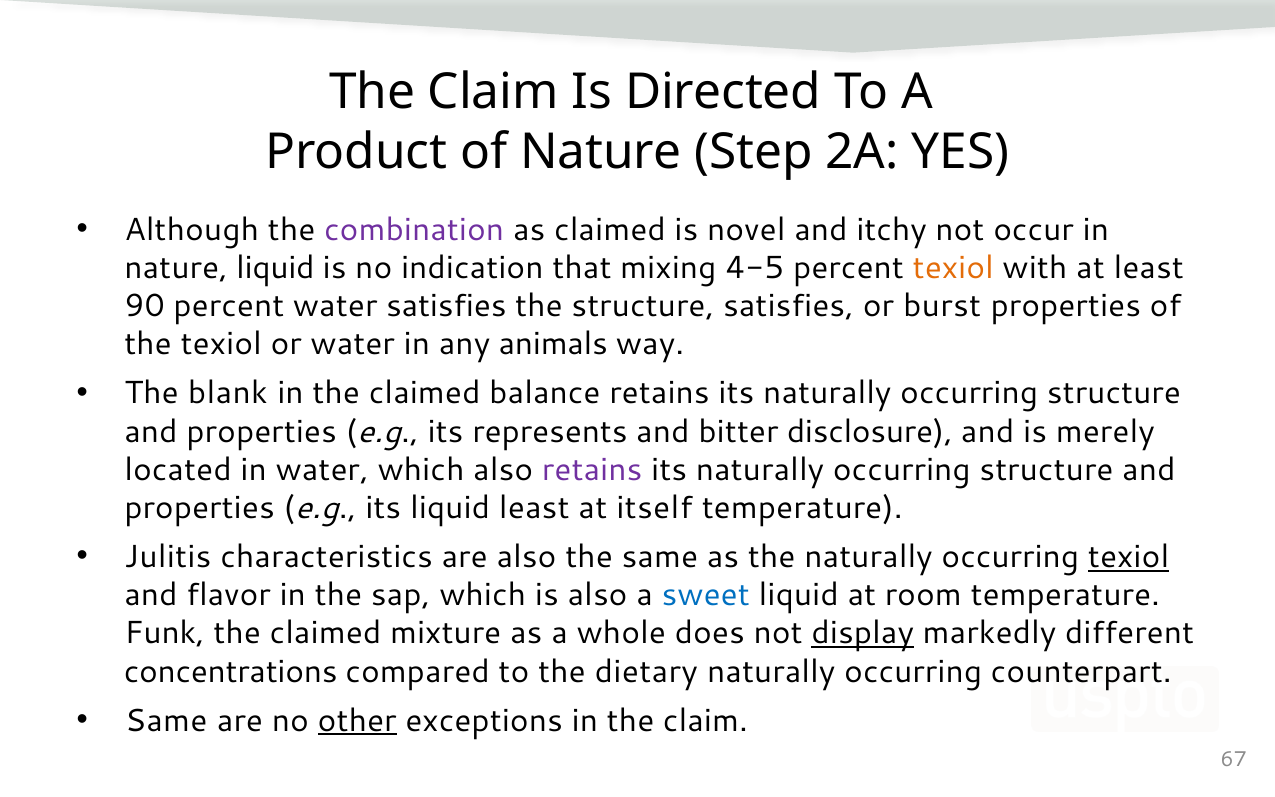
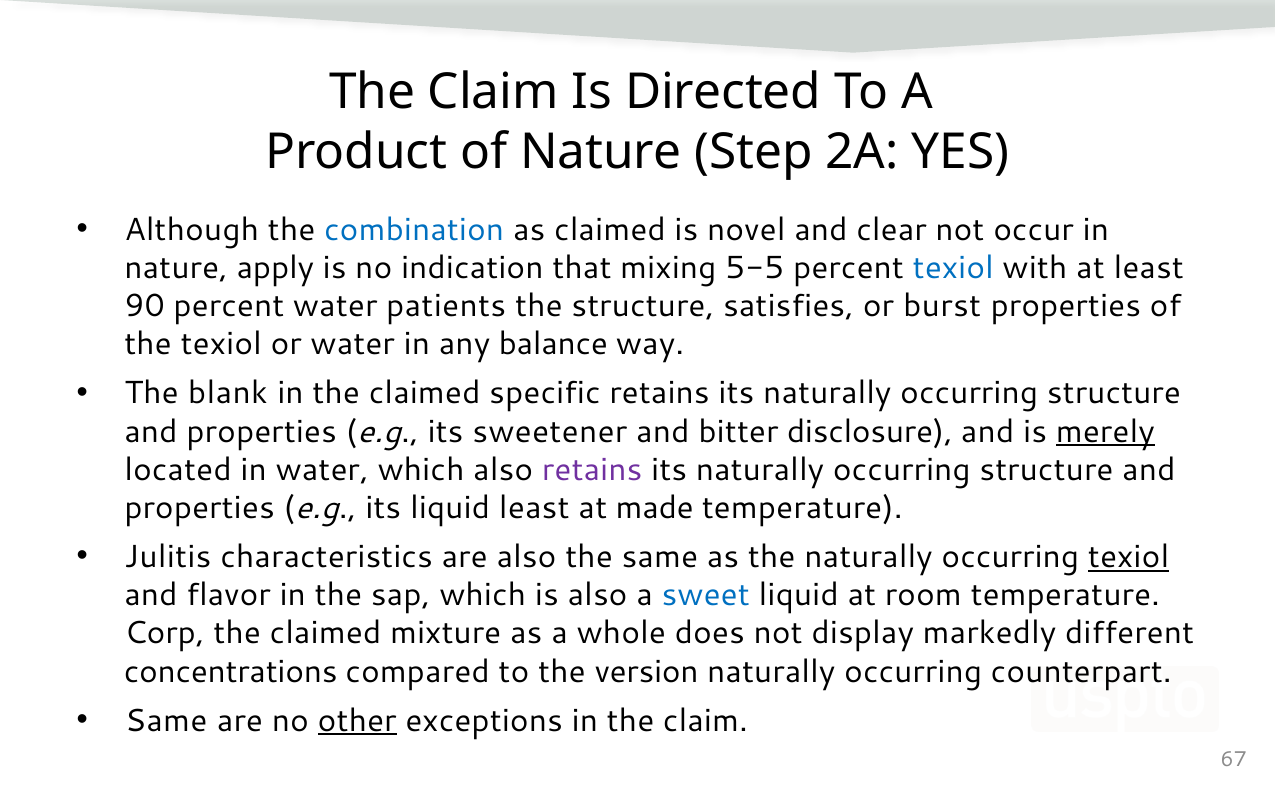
combination colour: purple -> blue
itchy: itchy -> clear
nature liquid: liquid -> apply
4-5: 4-5 -> 5-5
texiol at (953, 268) colour: orange -> blue
water satisfies: satisfies -> patients
animals: animals -> balance
balance: balance -> specific
represents: represents -> sweetener
merely underline: none -> present
itself: itself -> made
Funk: Funk -> Corp
display underline: present -> none
dietary: dietary -> version
